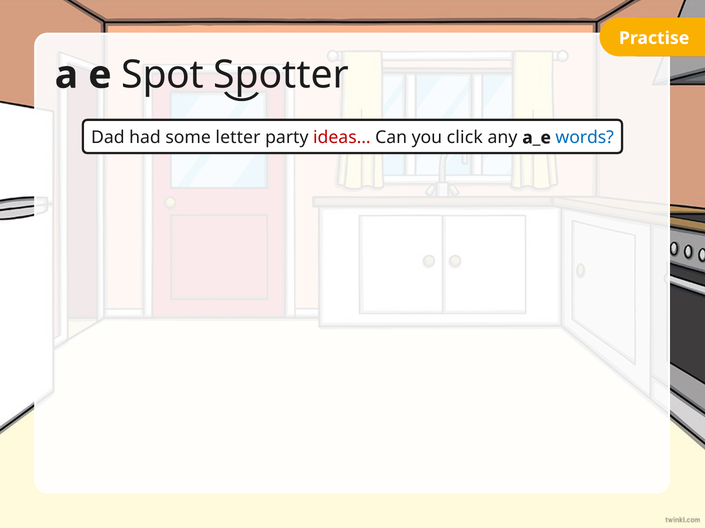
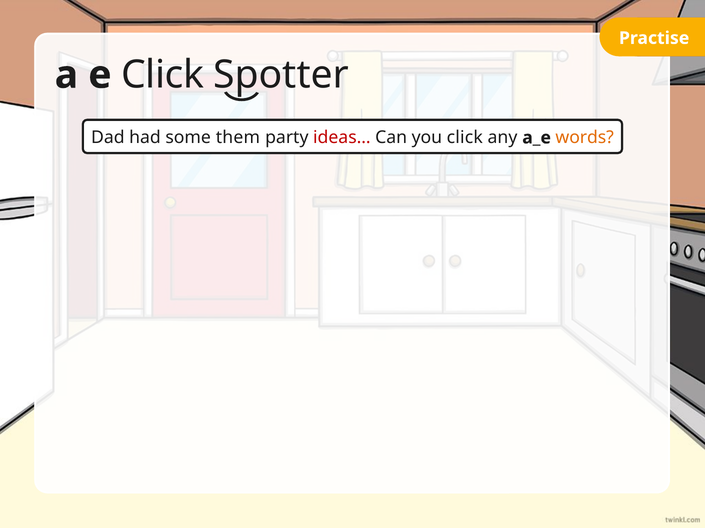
e Spot: Spot -> Click
letter: letter -> them
words colour: blue -> orange
